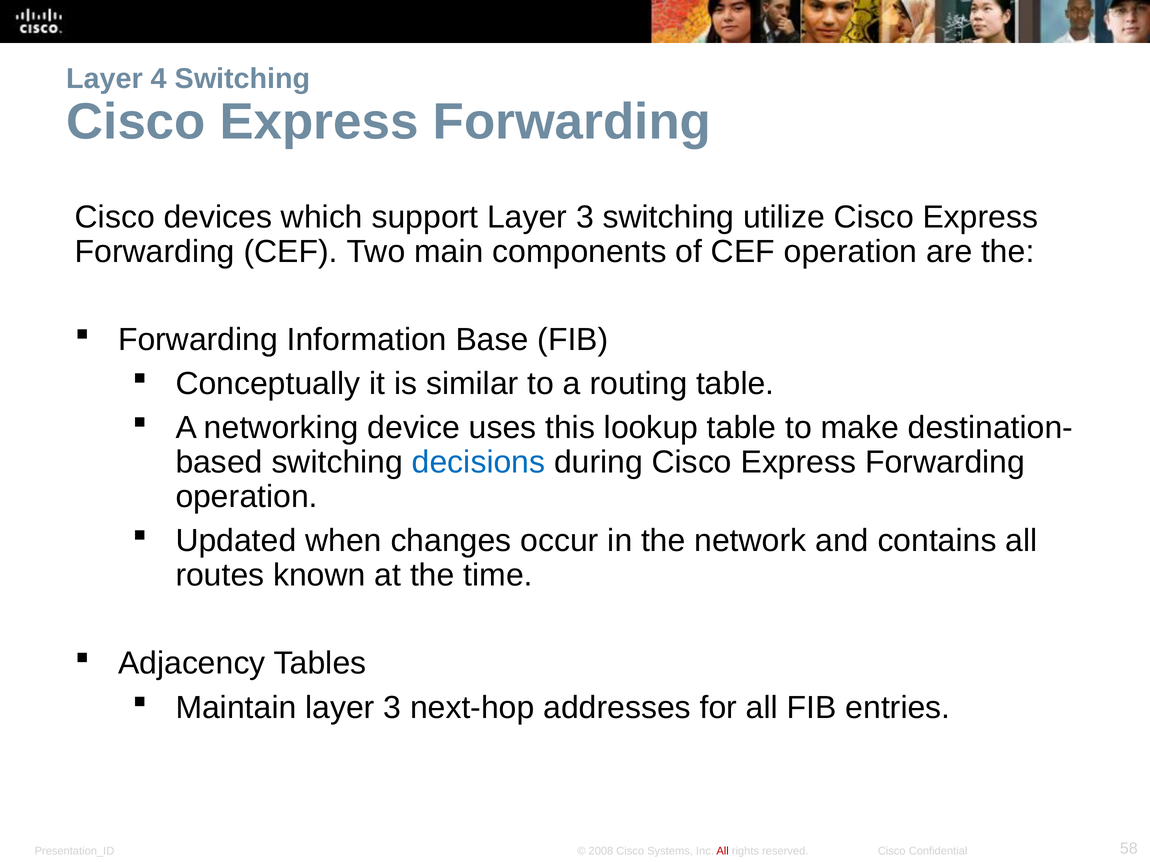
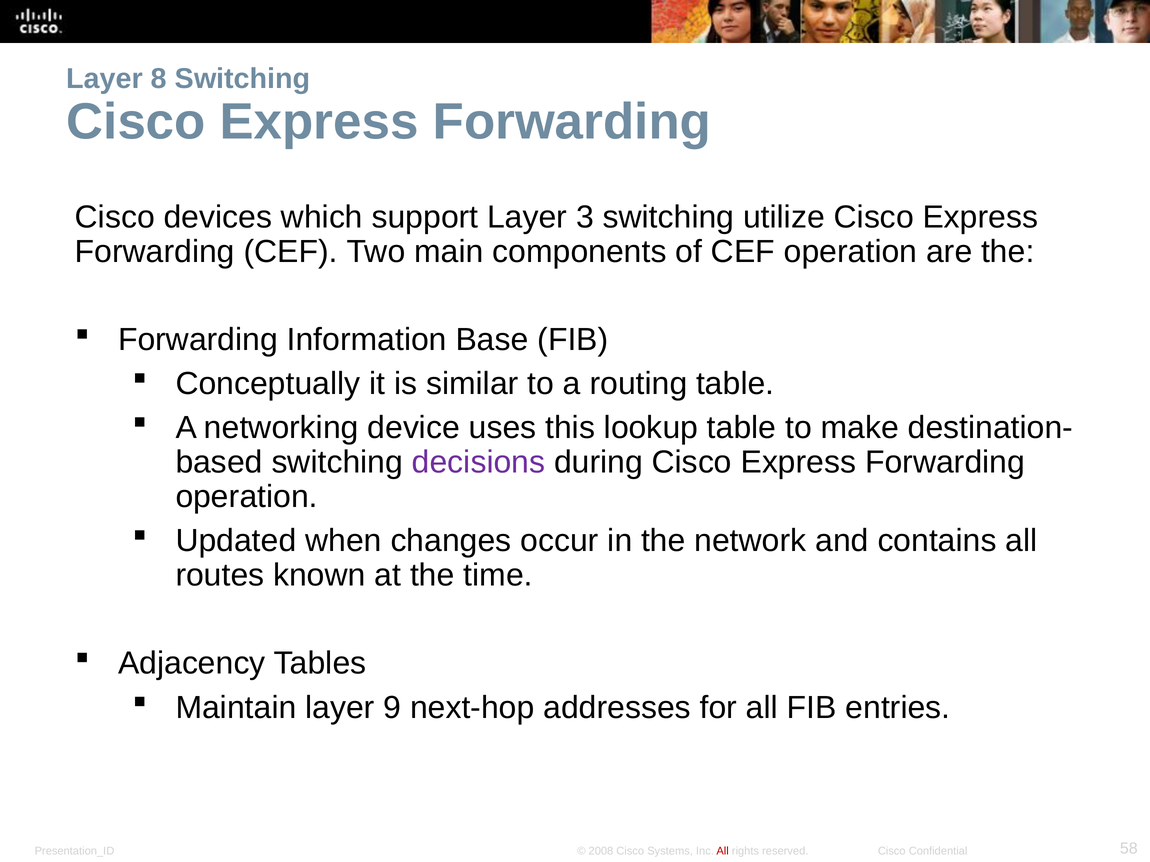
4: 4 -> 8
decisions colour: blue -> purple
Maintain layer 3: 3 -> 9
